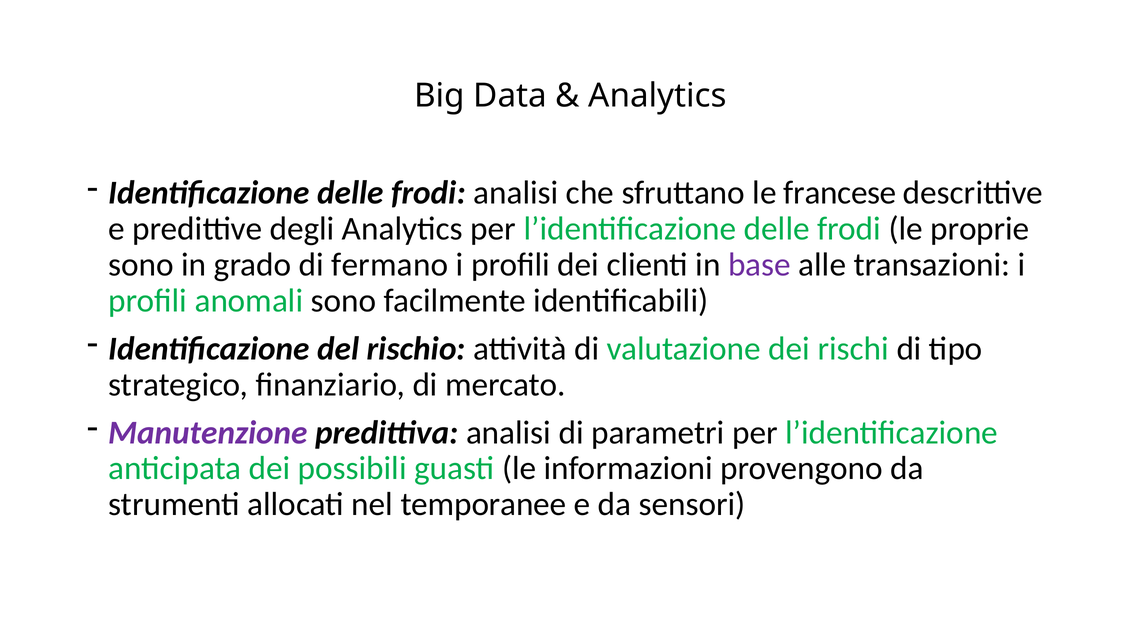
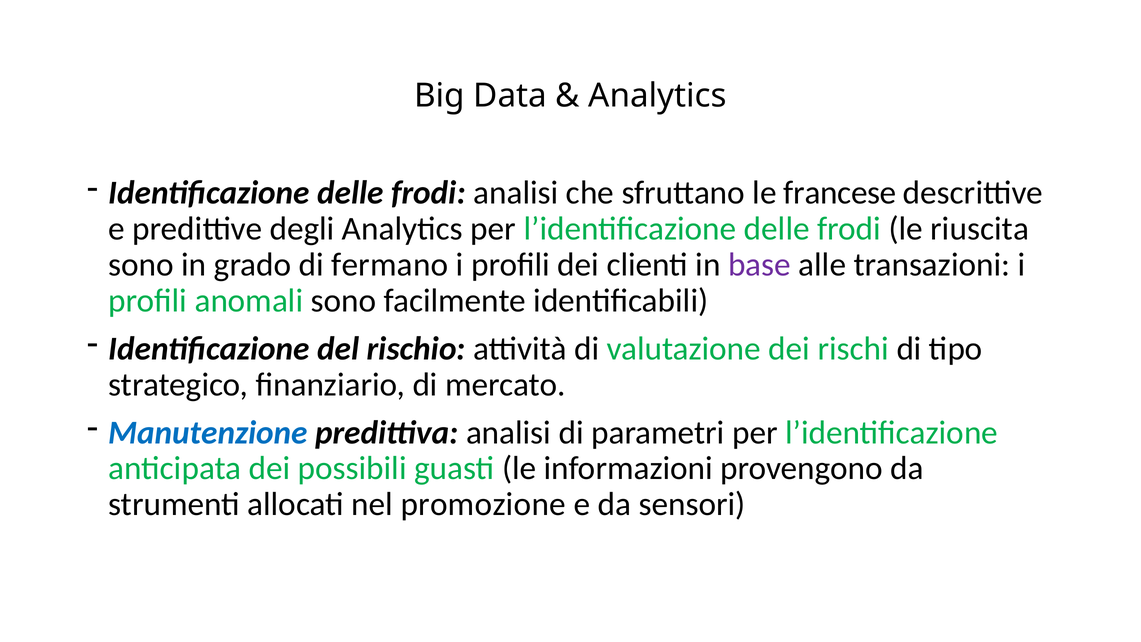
proprie: proprie -> riuscita
Manutenzione colour: purple -> blue
temporanee: temporanee -> promozione
